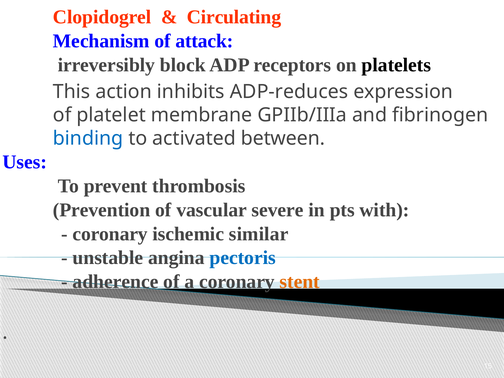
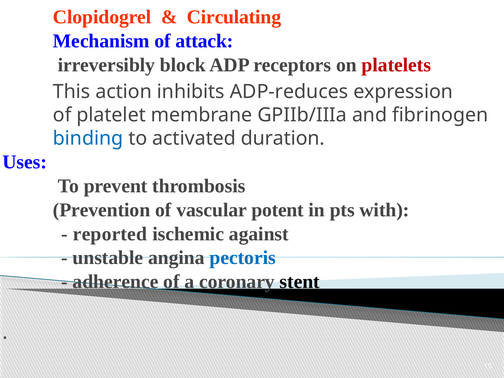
platelets colour: black -> red
between: between -> duration
severe: severe -> potent
coronary at (110, 234): coronary -> reported
similar: similar -> against
stent colour: orange -> black
